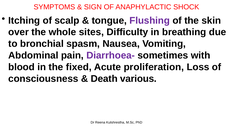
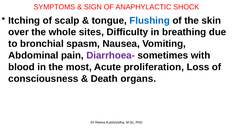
Flushing colour: purple -> blue
fixed: fixed -> most
various: various -> organs
